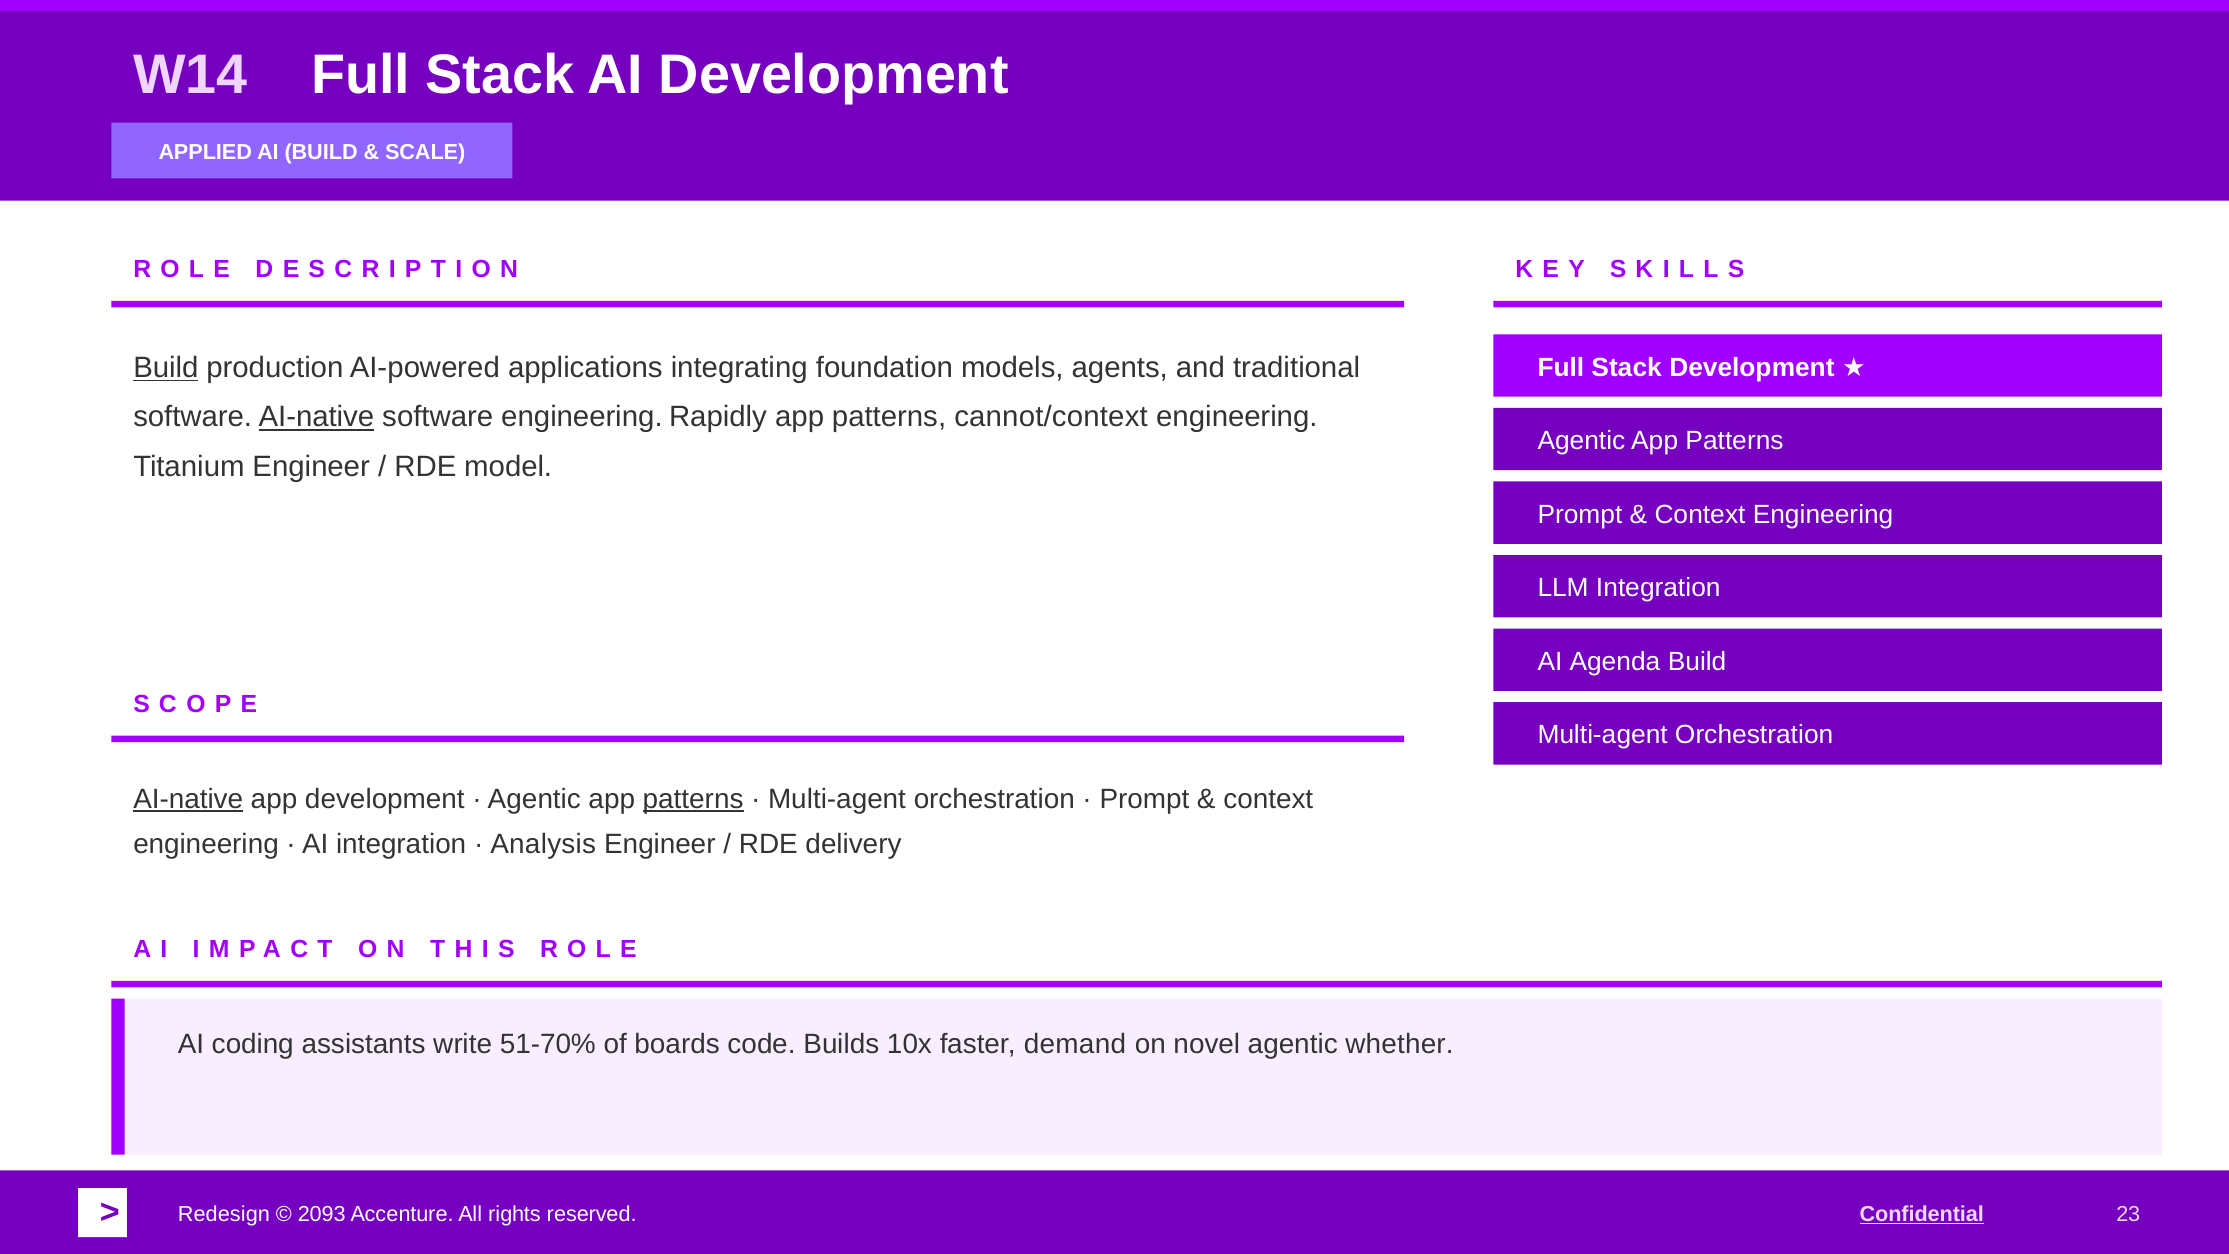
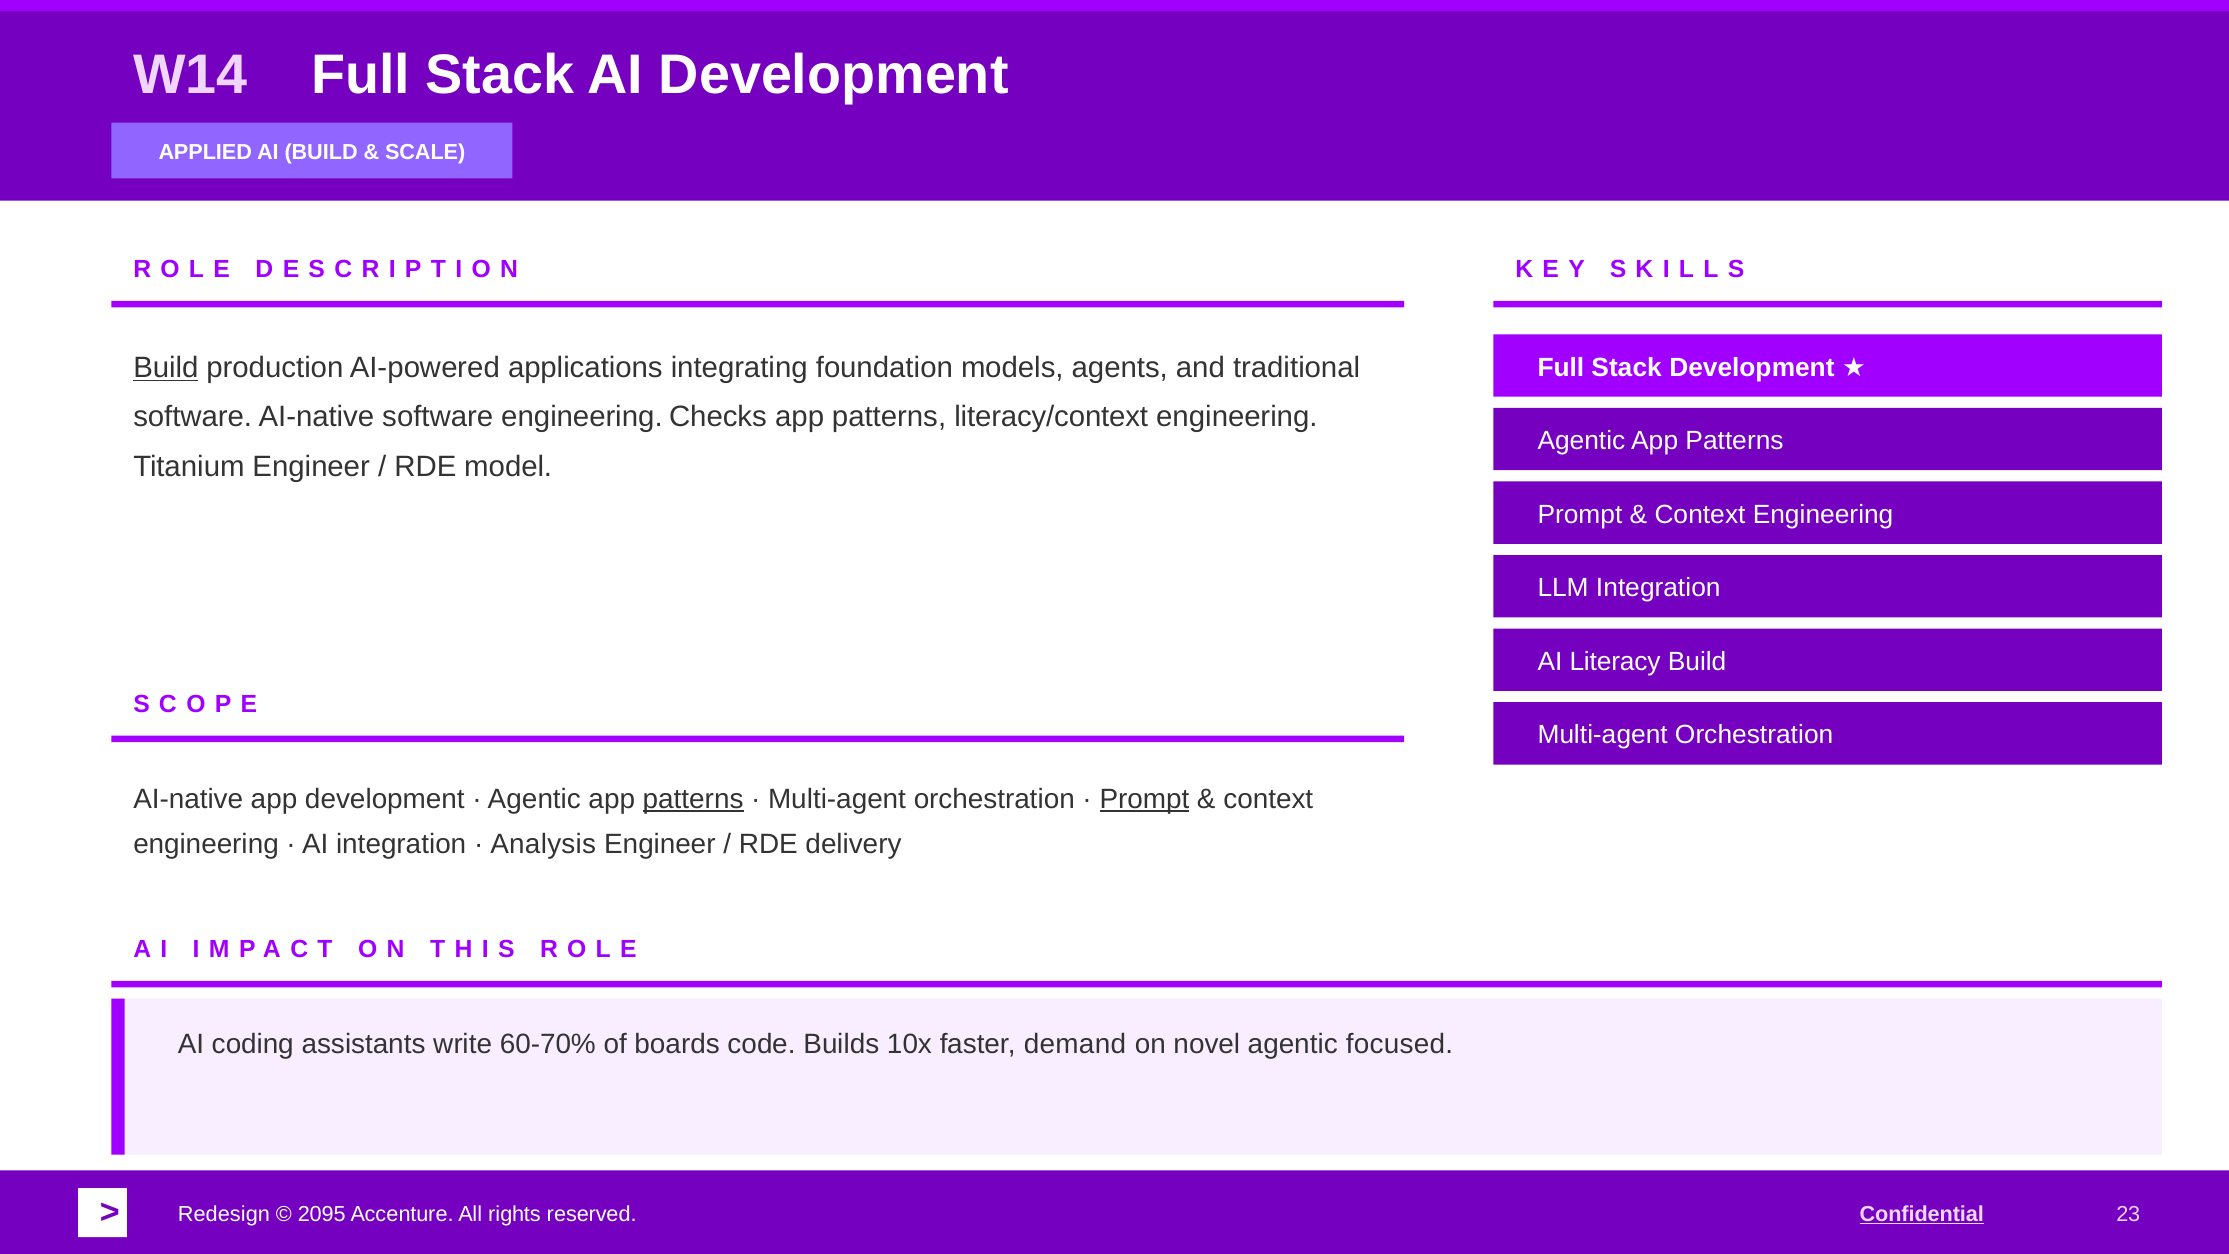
AI-native at (316, 417) underline: present -> none
Rapidly: Rapidly -> Checks
cannot/context: cannot/context -> literacy/context
Agenda: Agenda -> Literacy
AI-native at (188, 799) underline: present -> none
Prompt at (1144, 799) underline: none -> present
51-70%: 51-70% -> 60-70%
whether: whether -> focused
2093: 2093 -> 2095
